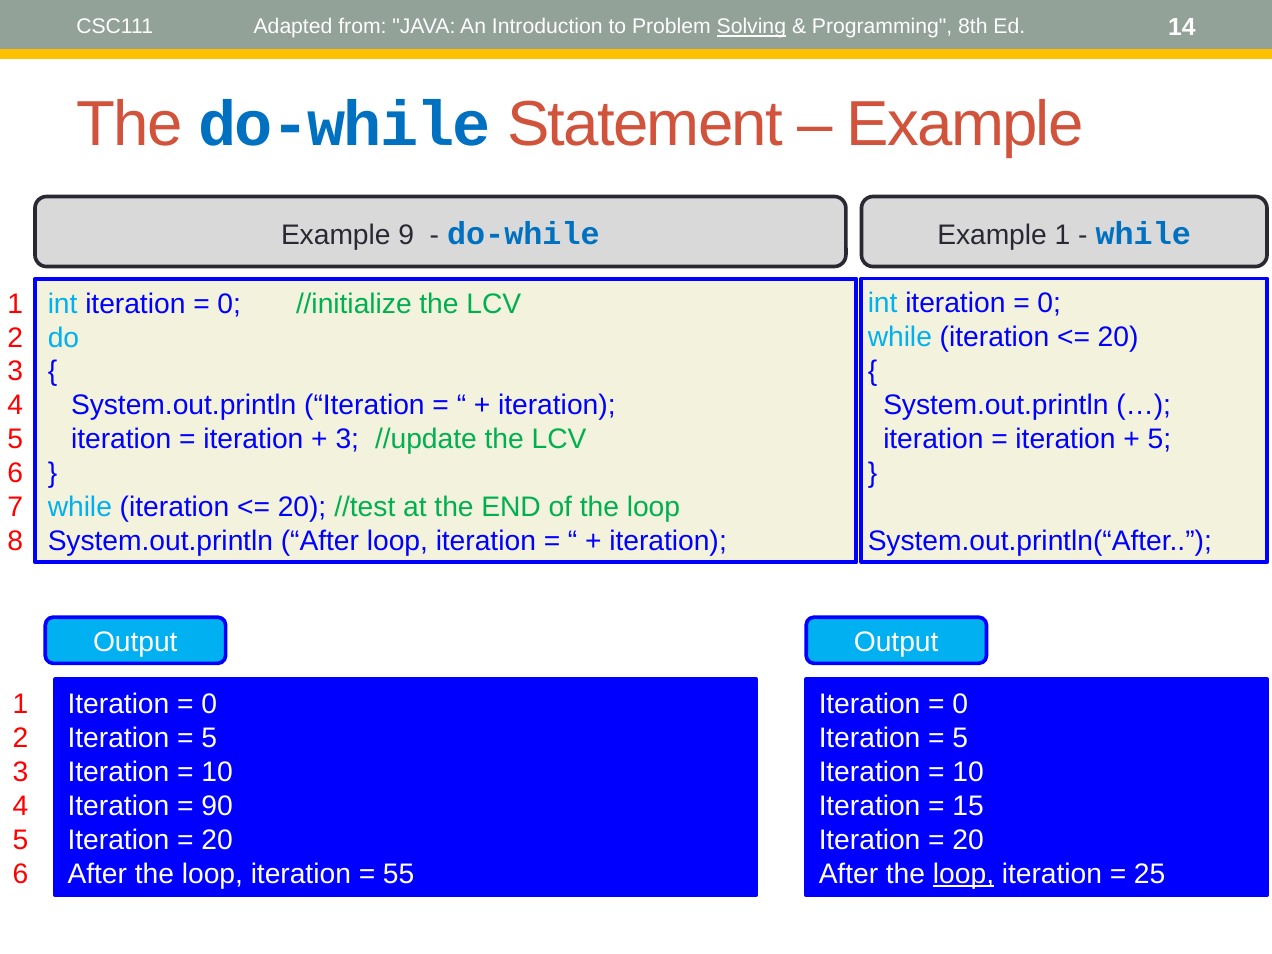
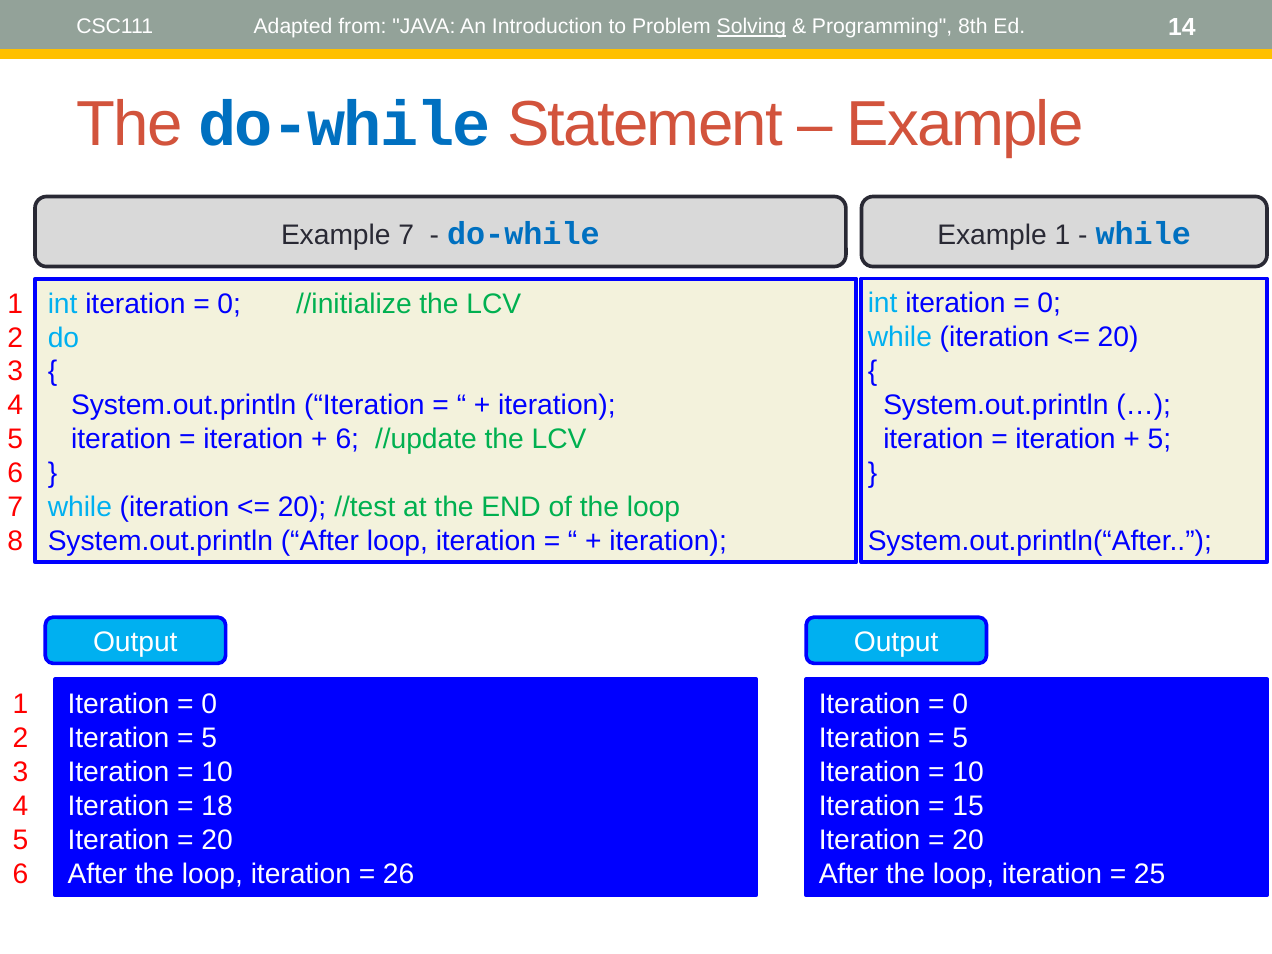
Example 9: 9 -> 7
3 at (347, 439): 3 -> 6
90: 90 -> 18
55: 55 -> 26
loop at (963, 874) underline: present -> none
